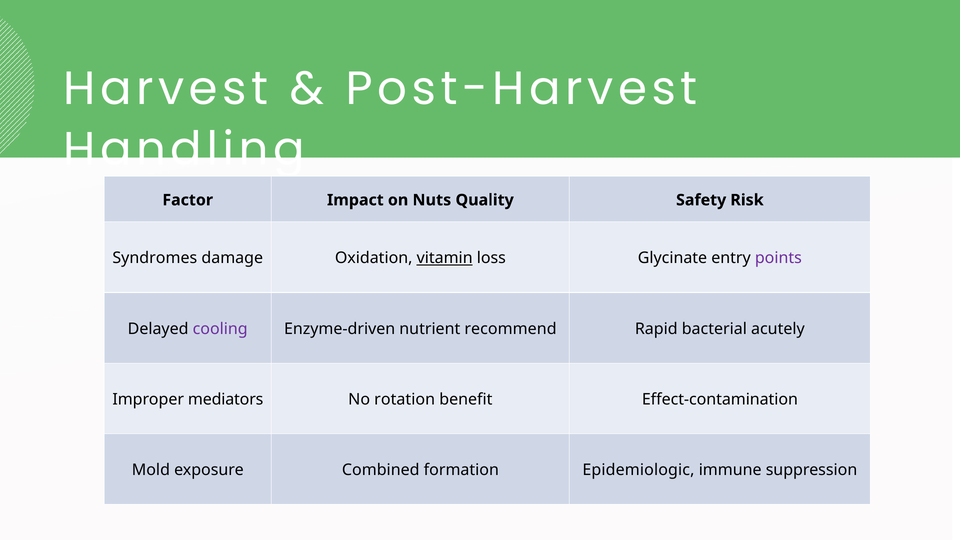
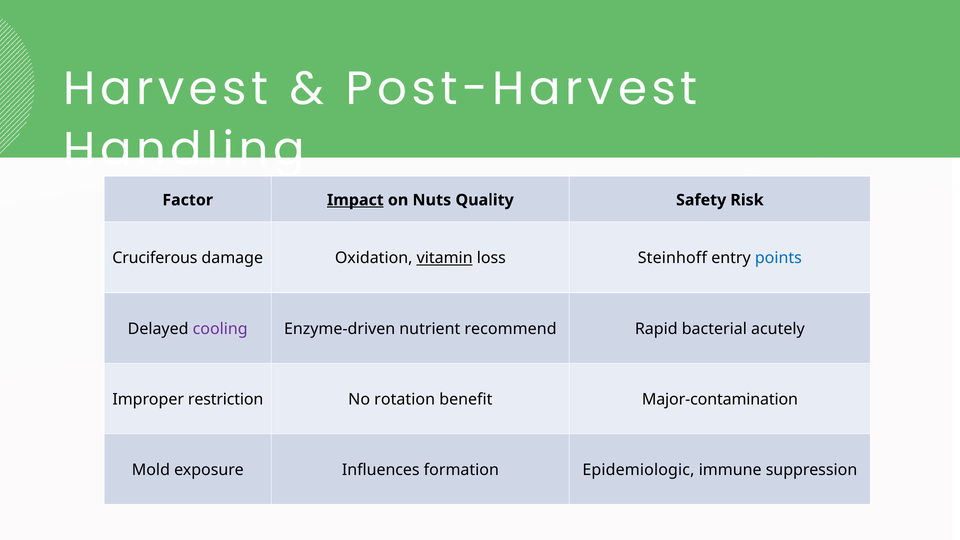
Impact underline: none -> present
Syndromes: Syndromes -> Cruciferous
Glycinate: Glycinate -> Steinhoff
points colour: purple -> blue
mediators: mediators -> restriction
Effect-contamination: Effect-contamination -> Major-contamination
Combined: Combined -> Influences
